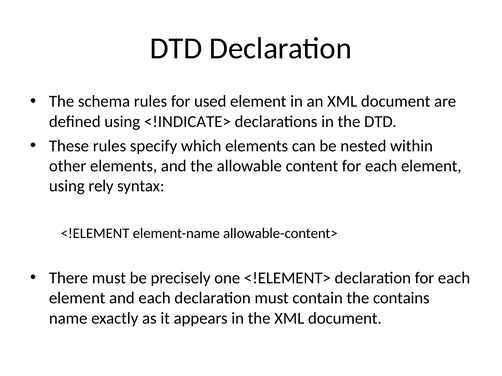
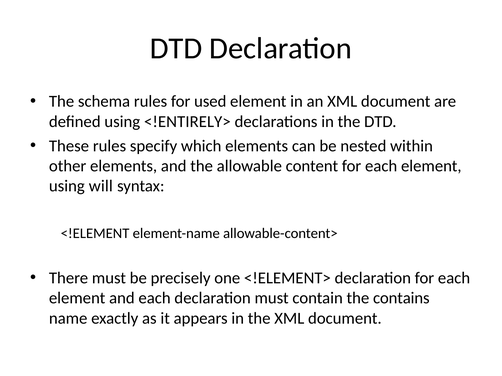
<!INDICATE>: <!INDICATE> -> <!ENTIRELY>
rely: rely -> will
